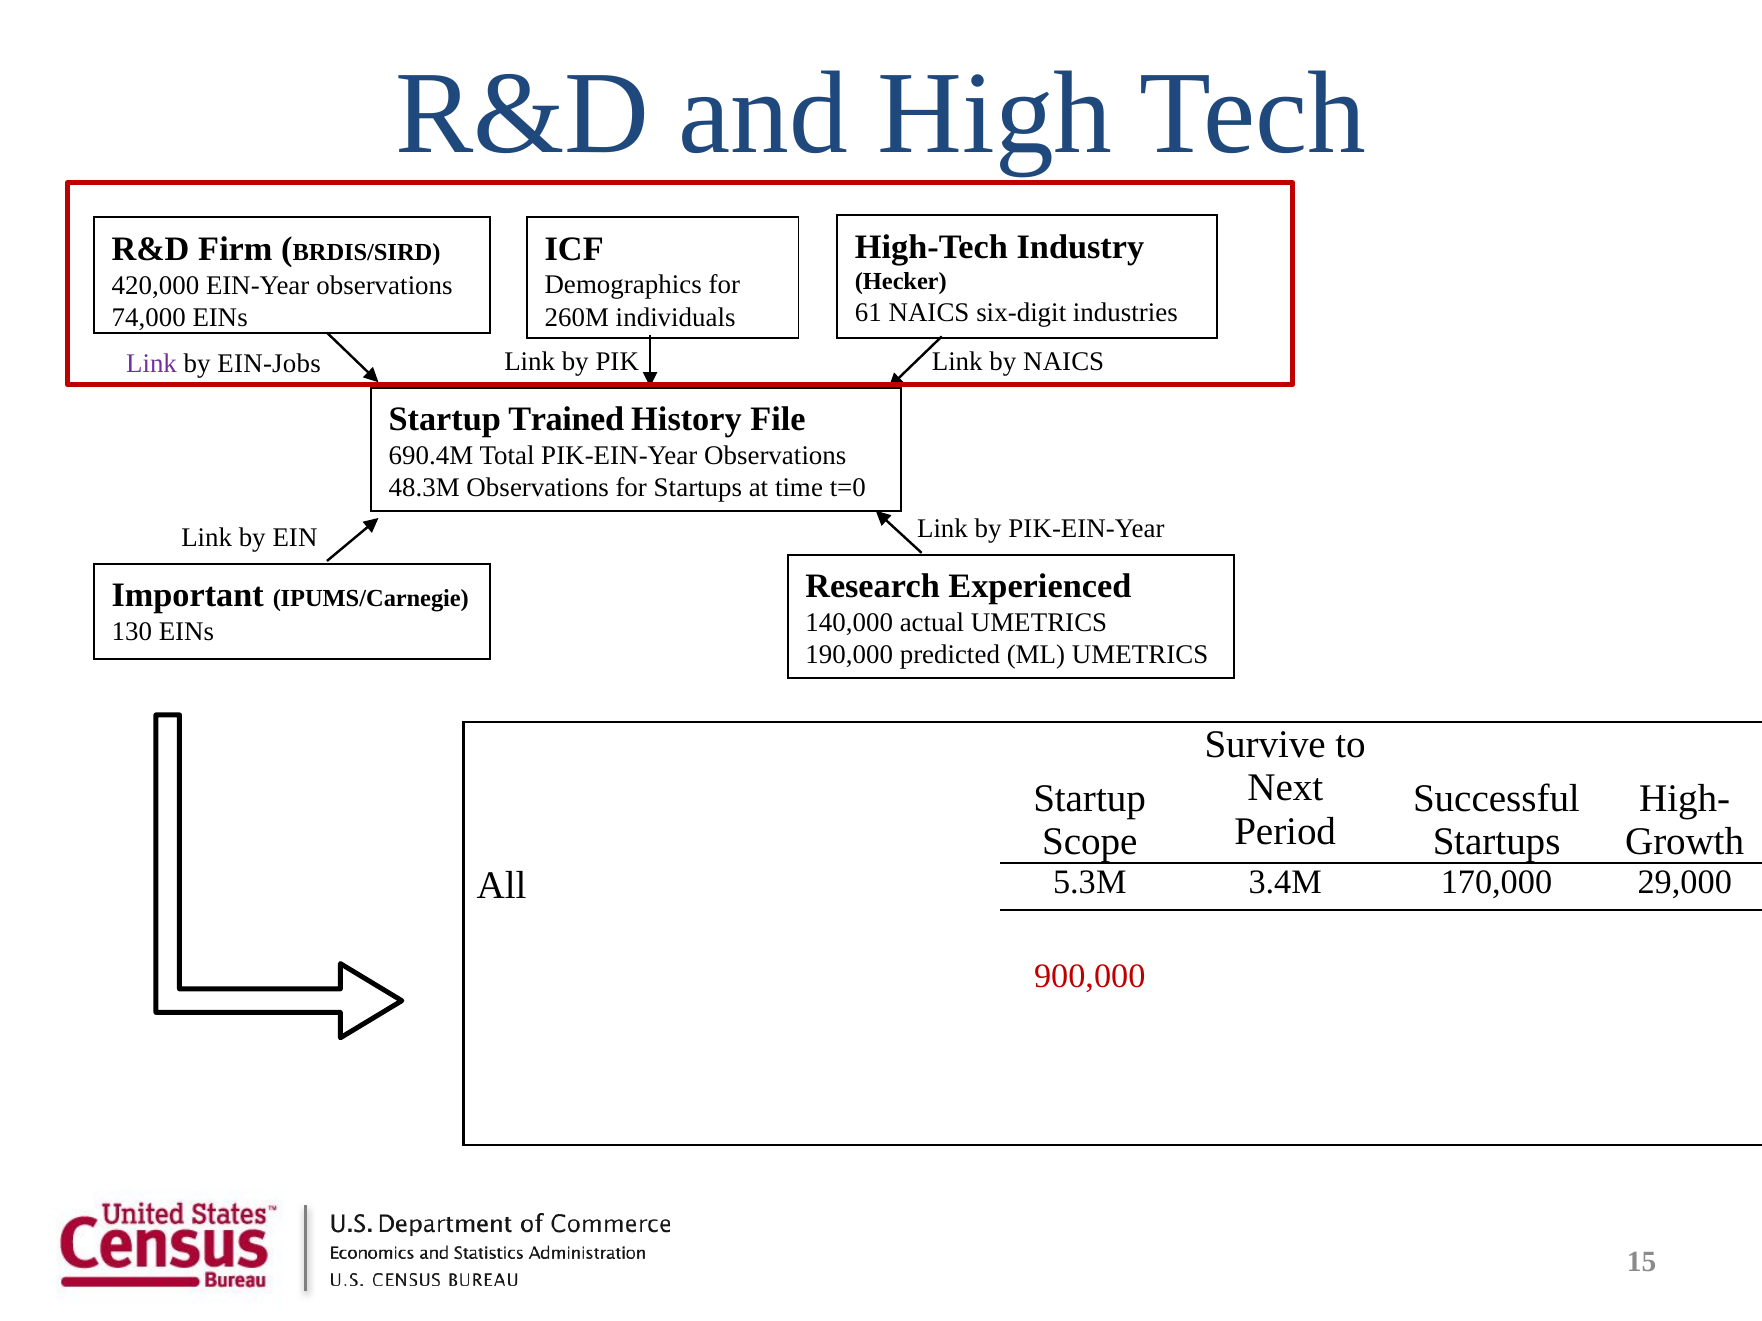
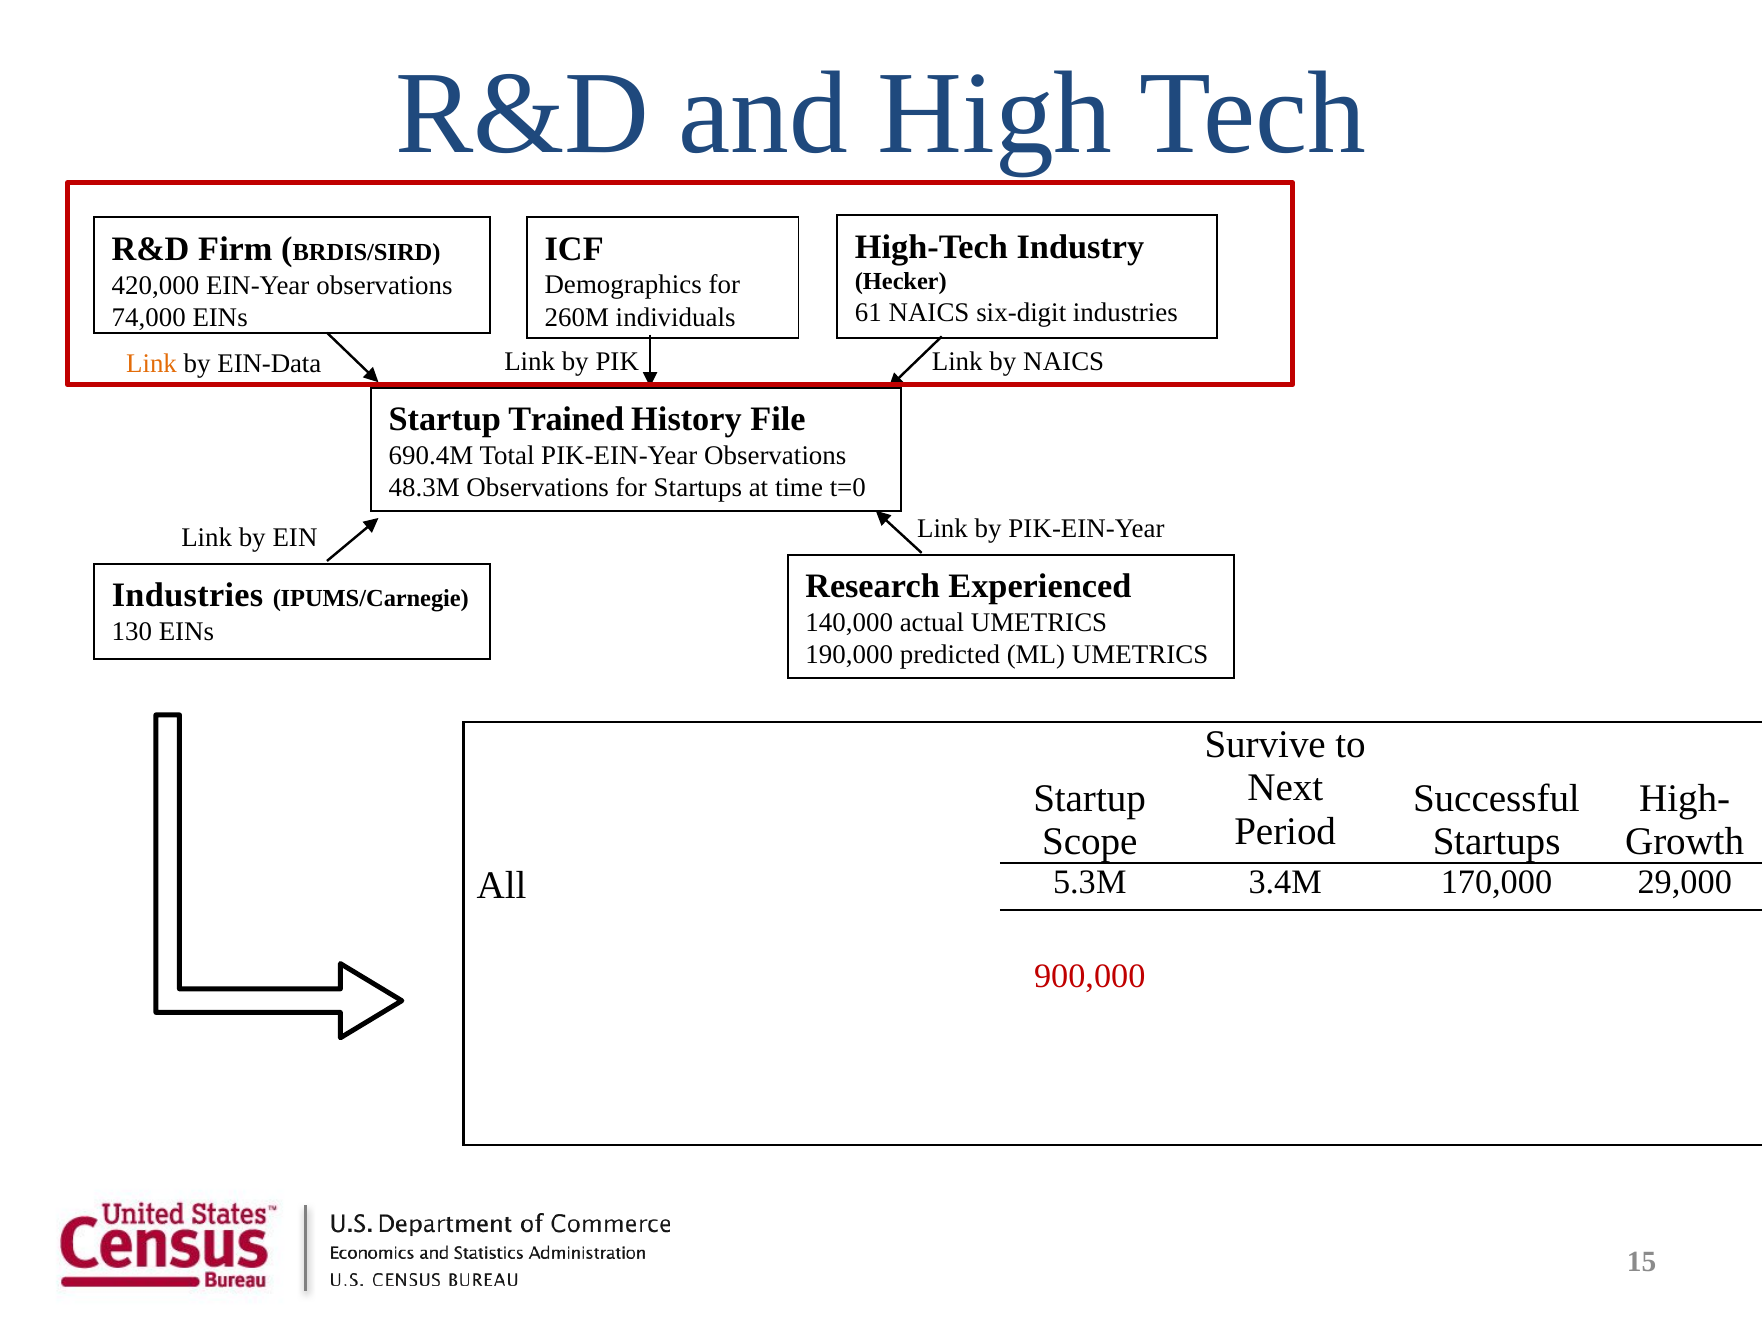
Link at (152, 363) colour: purple -> orange
EIN-Jobs: EIN-Jobs -> EIN-Data
Important at (188, 596): Important -> Industries
